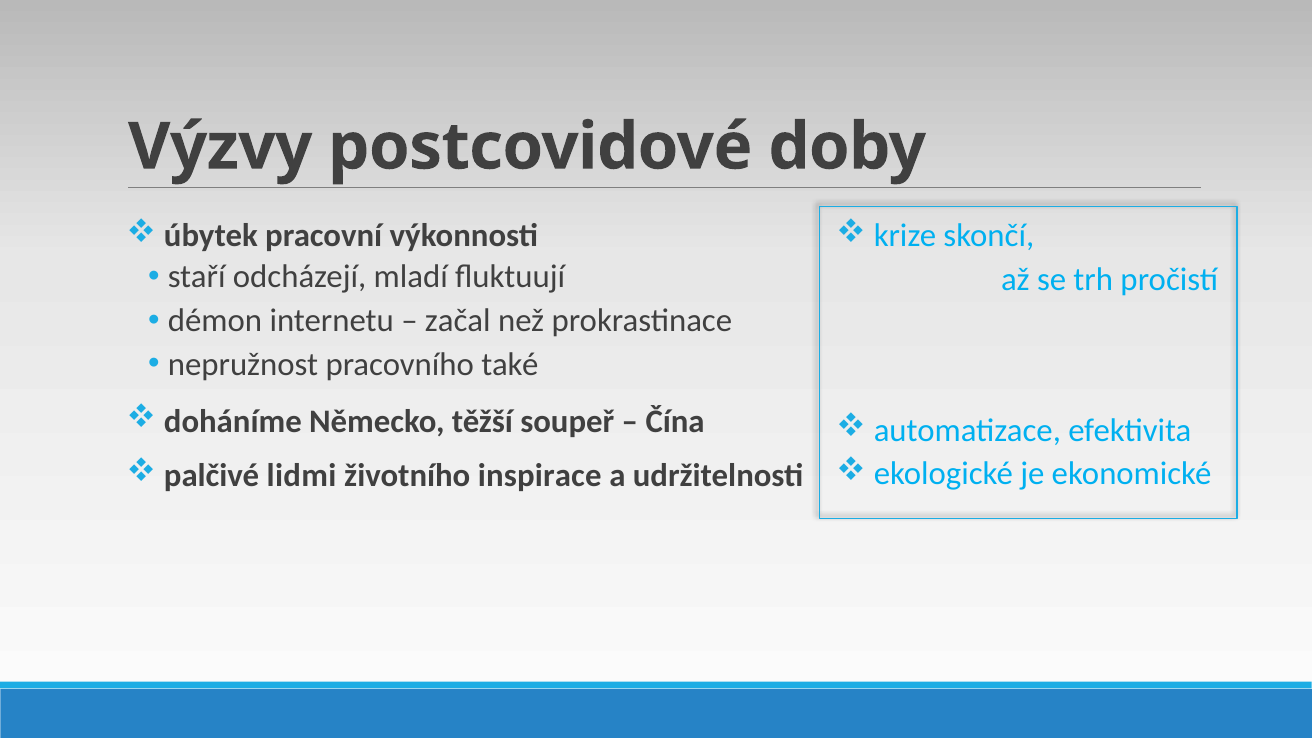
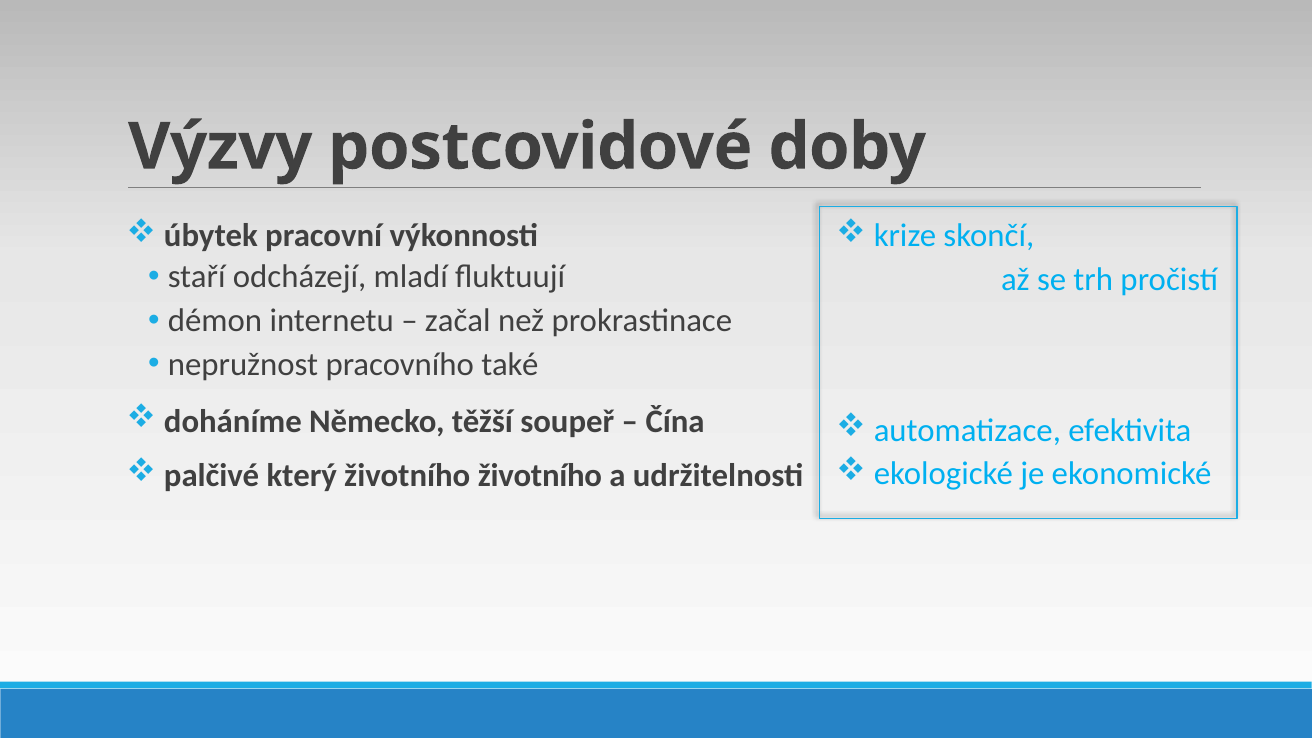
lidmi: lidmi -> který
životního inspirace: inspirace -> životního
